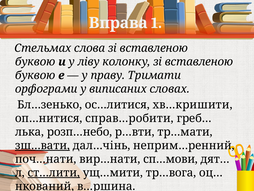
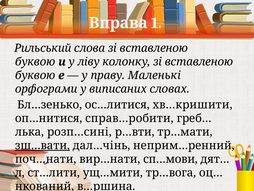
Стельмах: Стельмах -> Рильський
Тримати: Тримати -> Маленькі
розп…небо: розп…небо -> розп…сині
ст…лити underline: present -> none
